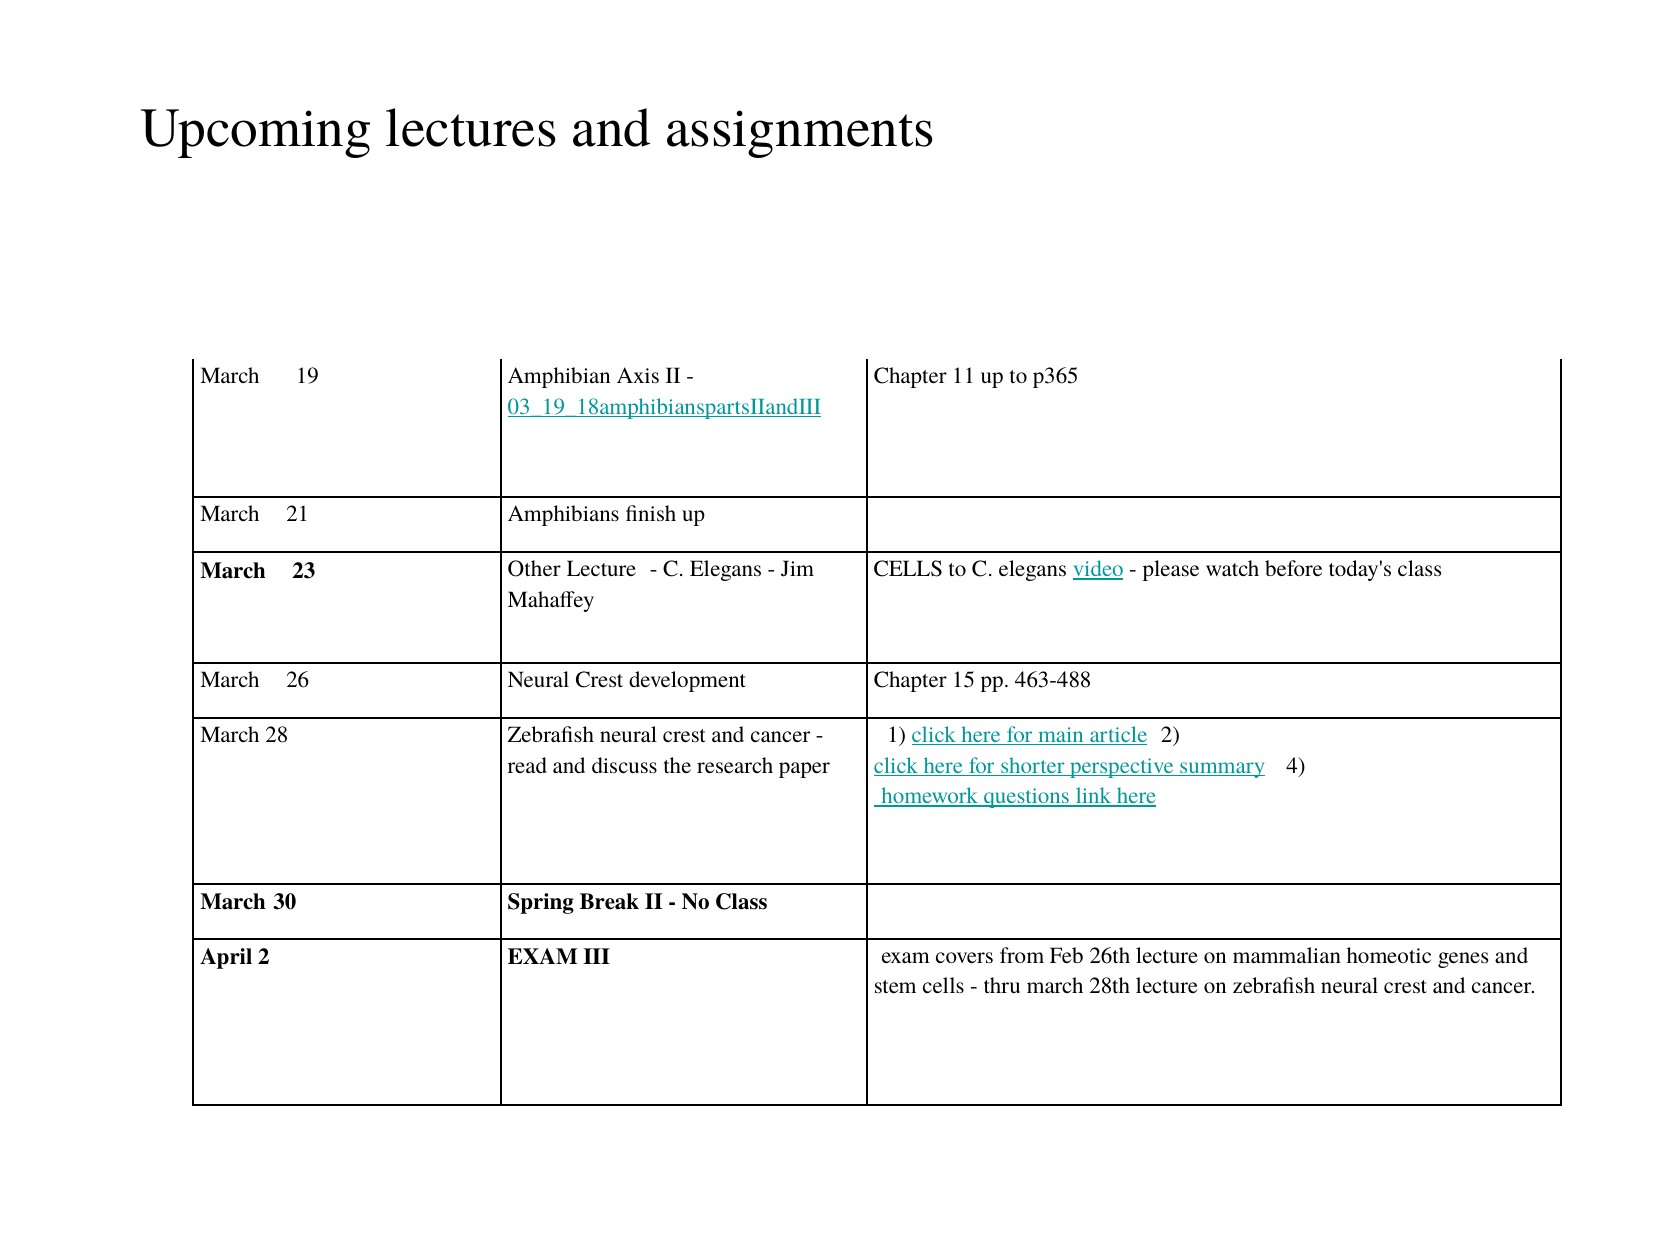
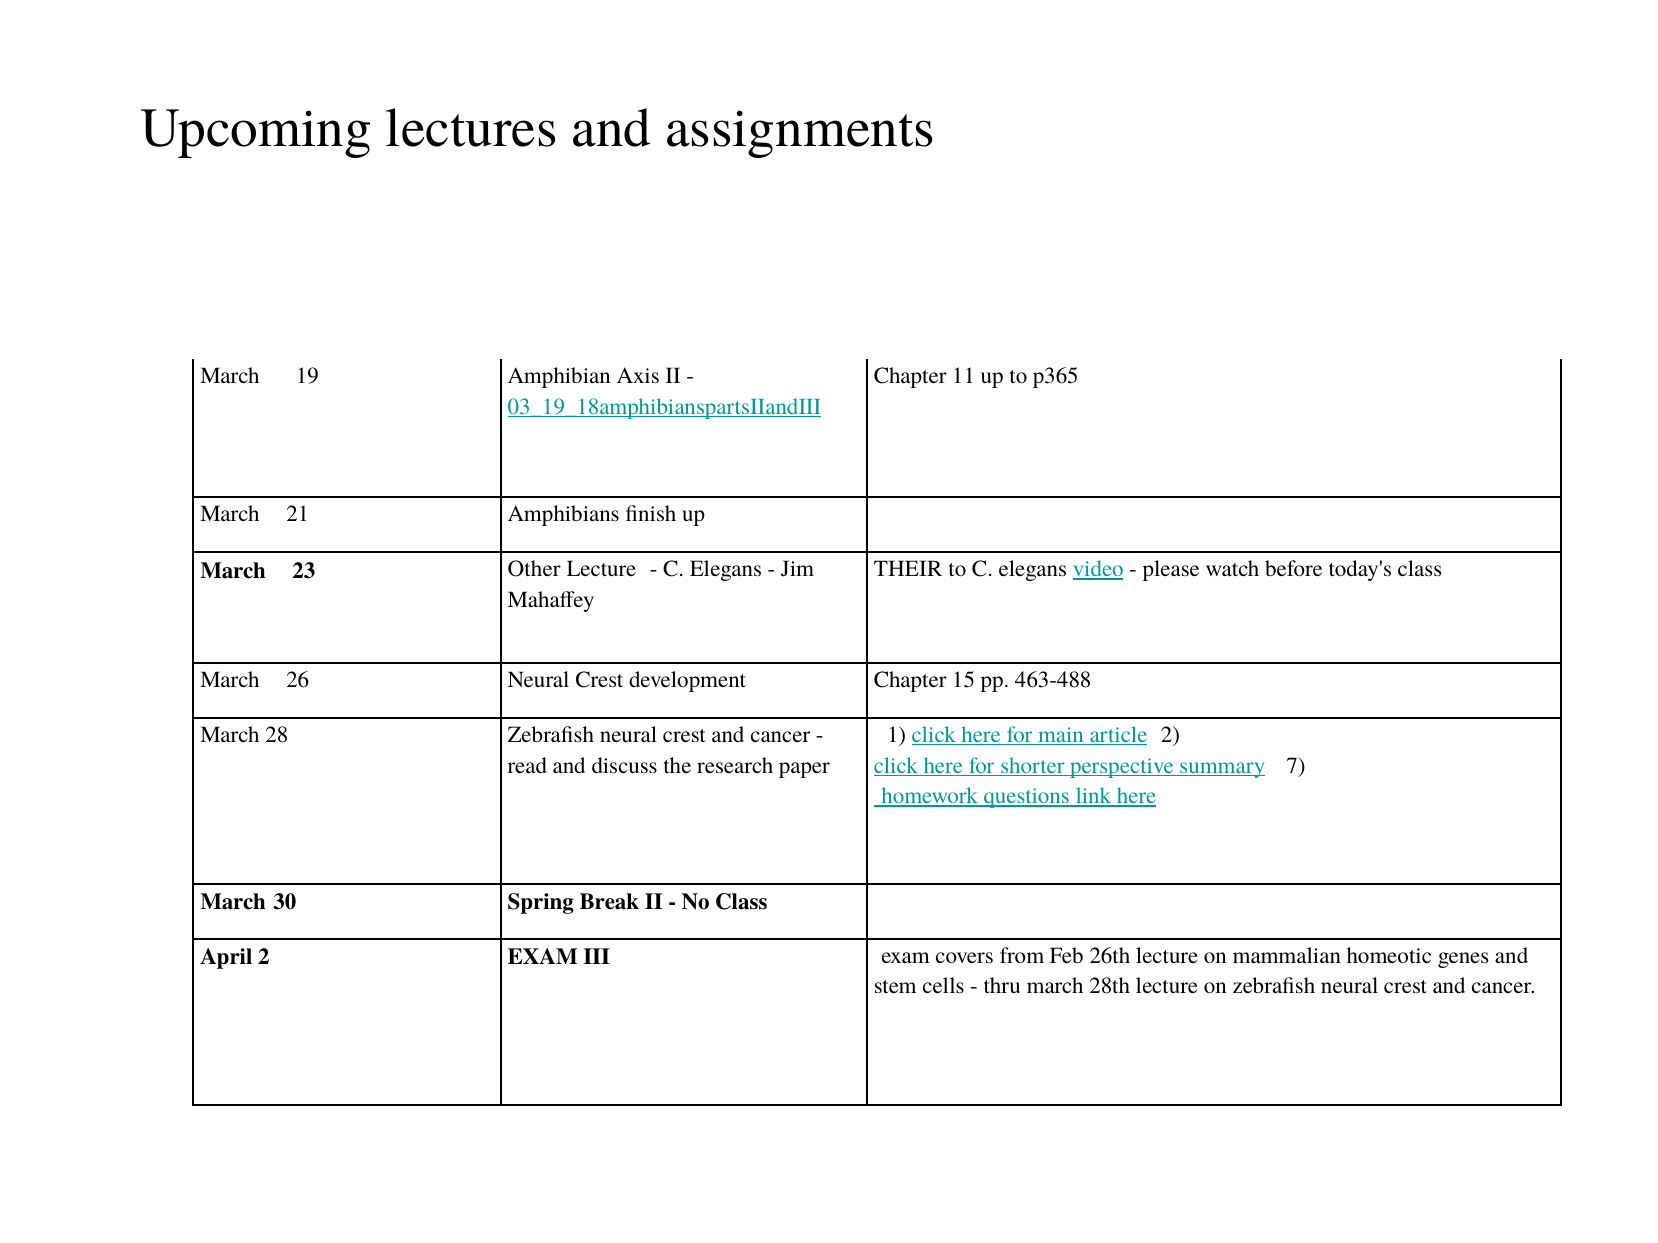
CELLS at (908, 569): CELLS -> THEIR
4: 4 -> 7
